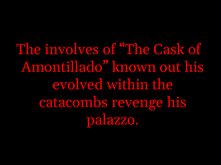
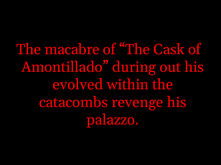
involves: involves -> macabre
known: known -> during
